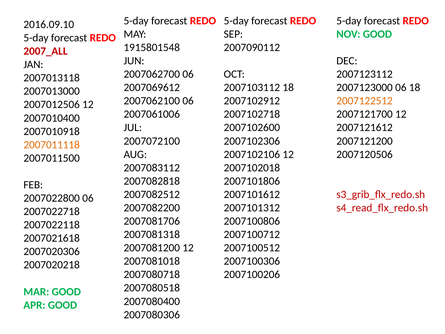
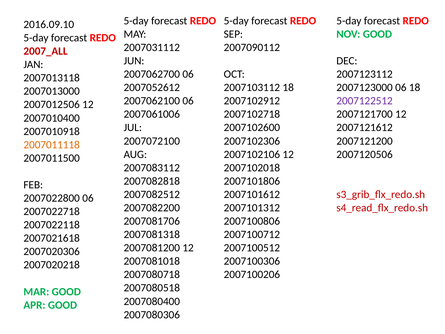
1915801548: 1915801548 -> 2007031112
2007069612: 2007069612 -> 2007052612
2007122512 colour: orange -> purple
